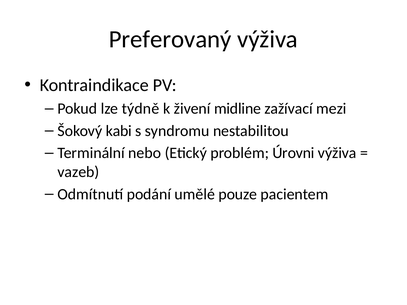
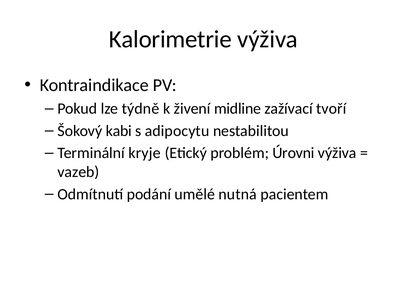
Preferovaný: Preferovaný -> Kalorimetrie
mezi: mezi -> tvoří
syndromu: syndromu -> adipocytu
nebo: nebo -> kryje
pouze: pouze -> nutná
